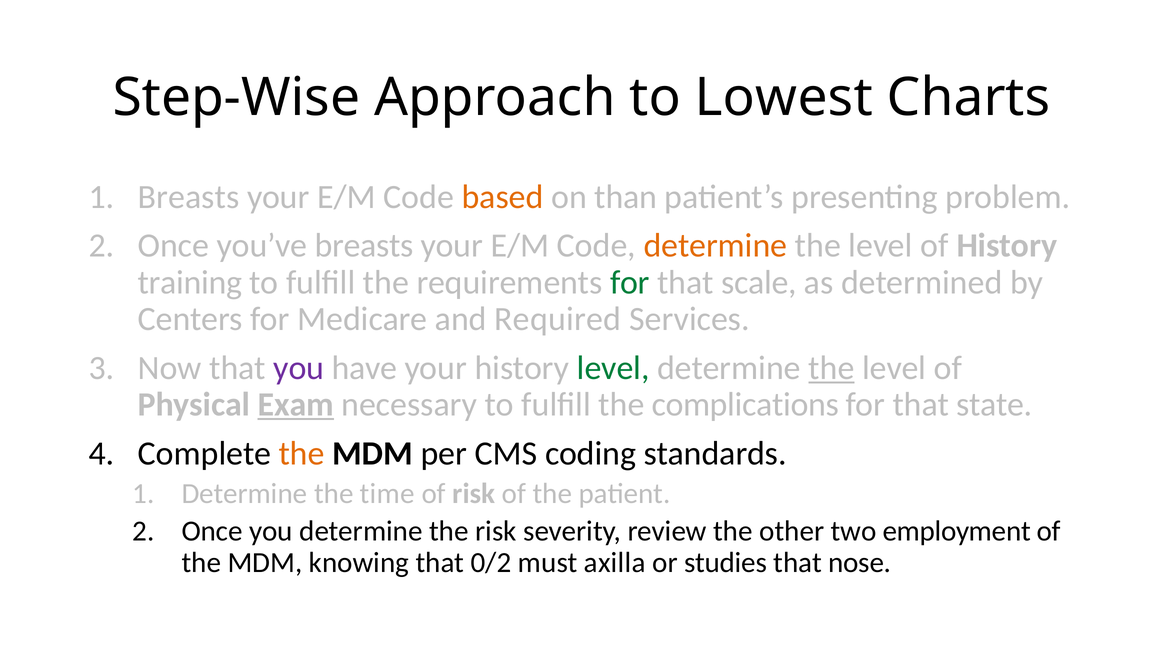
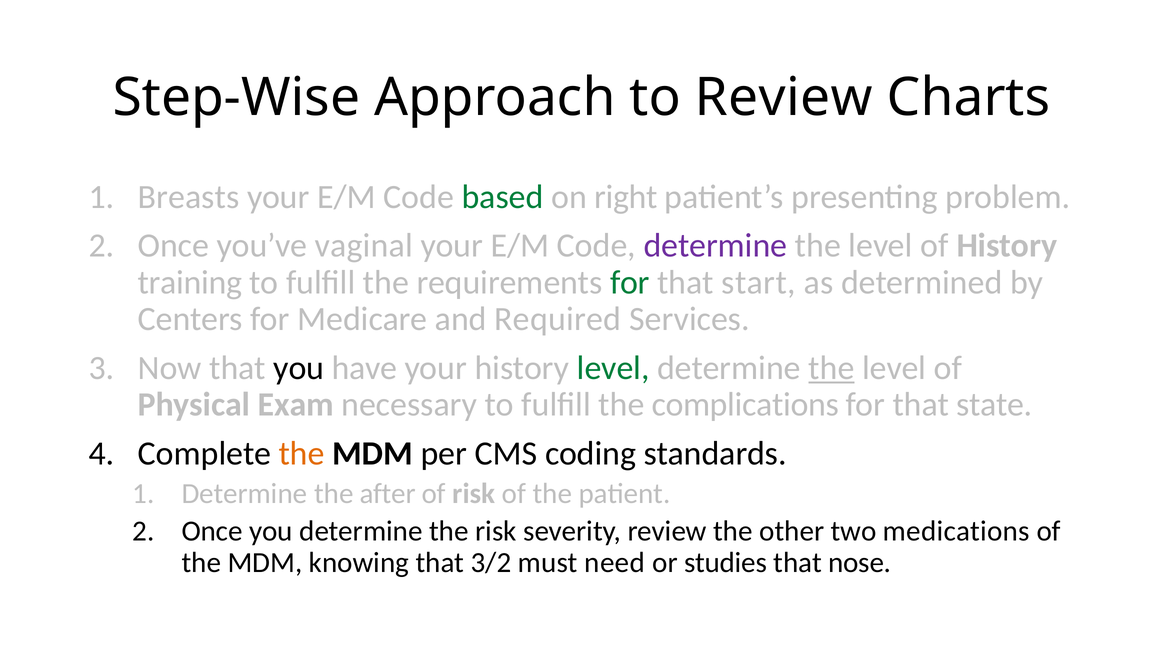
to Lowest: Lowest -> Review
based colour: orange -> green
than: than -> right
you’ve breasts: breasts -> vaginal
determine at (715, 246) colour: orange -> purple
scale: scale -> start
you at (299, 368) colour: purple -> black
Exam underline: present -> none
time: time -> after
employment: employment -> medications
0/2: 0/2 -> 3/2
axilla: axilla -> need
